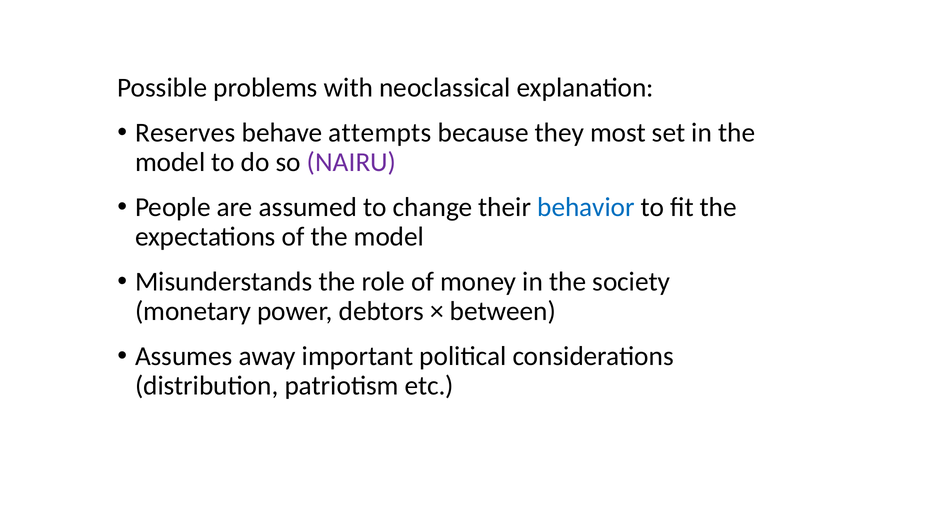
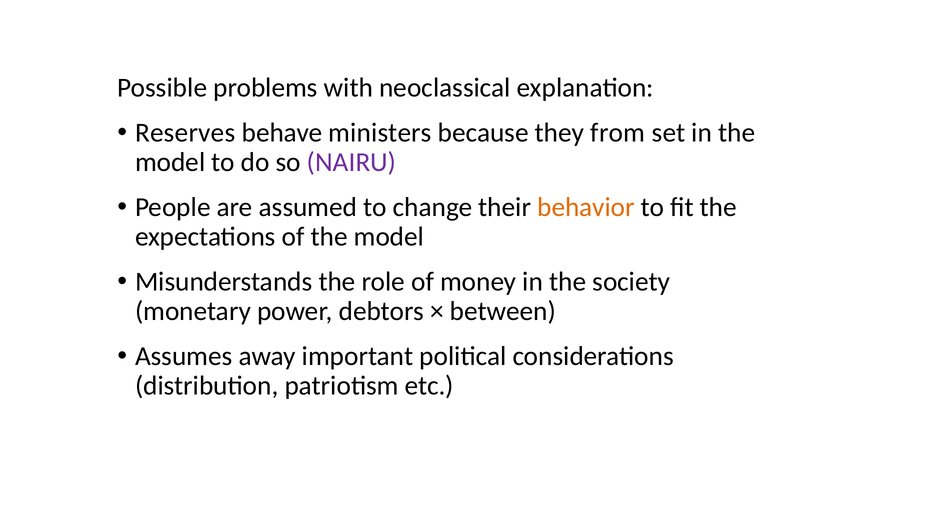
attempts: attempts -> ministers
most: most -> from
behavior colour: blue -> orange
